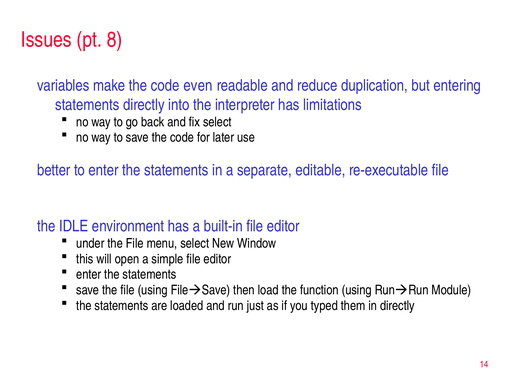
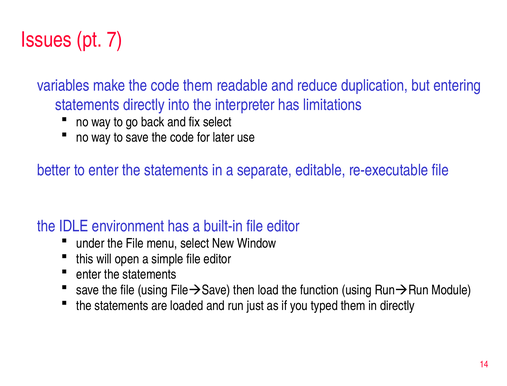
8: 8 -> 7
code even: even -> them
